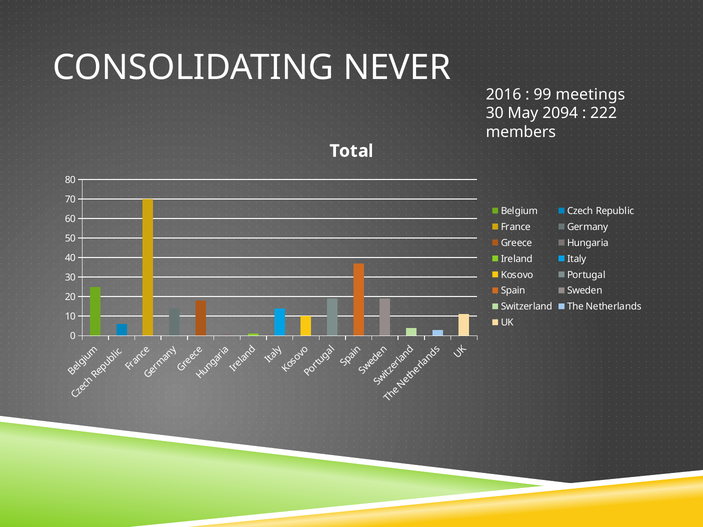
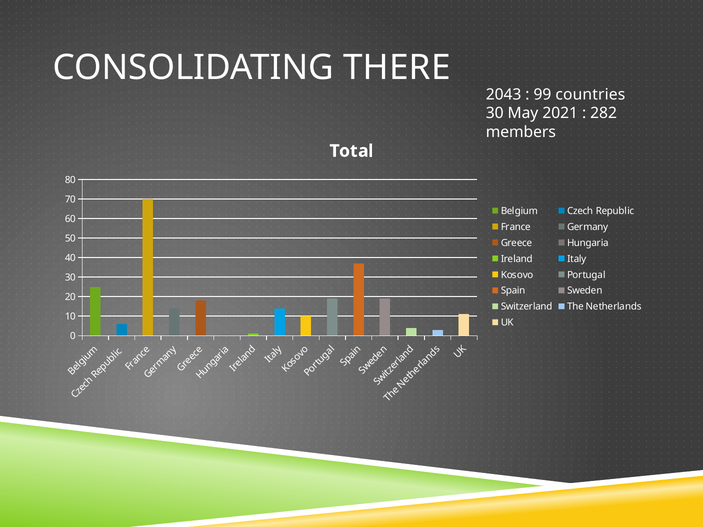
NEVER: NEVER -> THERE
2016: 2016 -> 2043
meetings: meetings -> countries
2094: 2094 -> 2021
222: 222 -> 282
